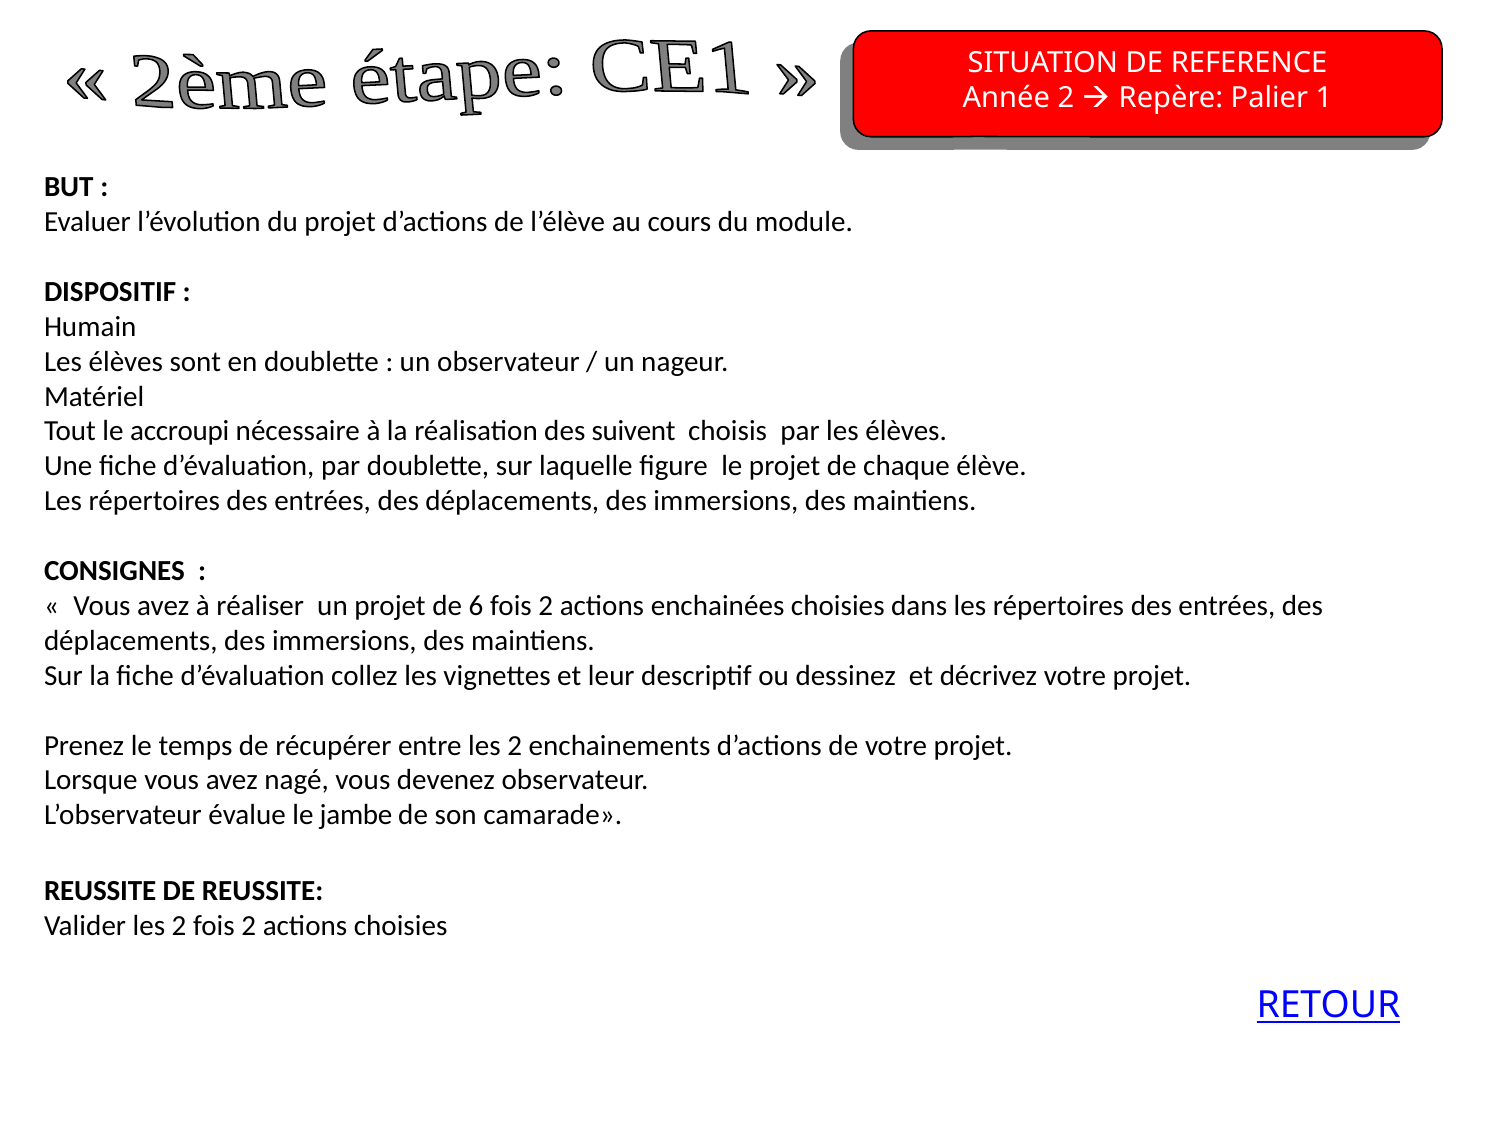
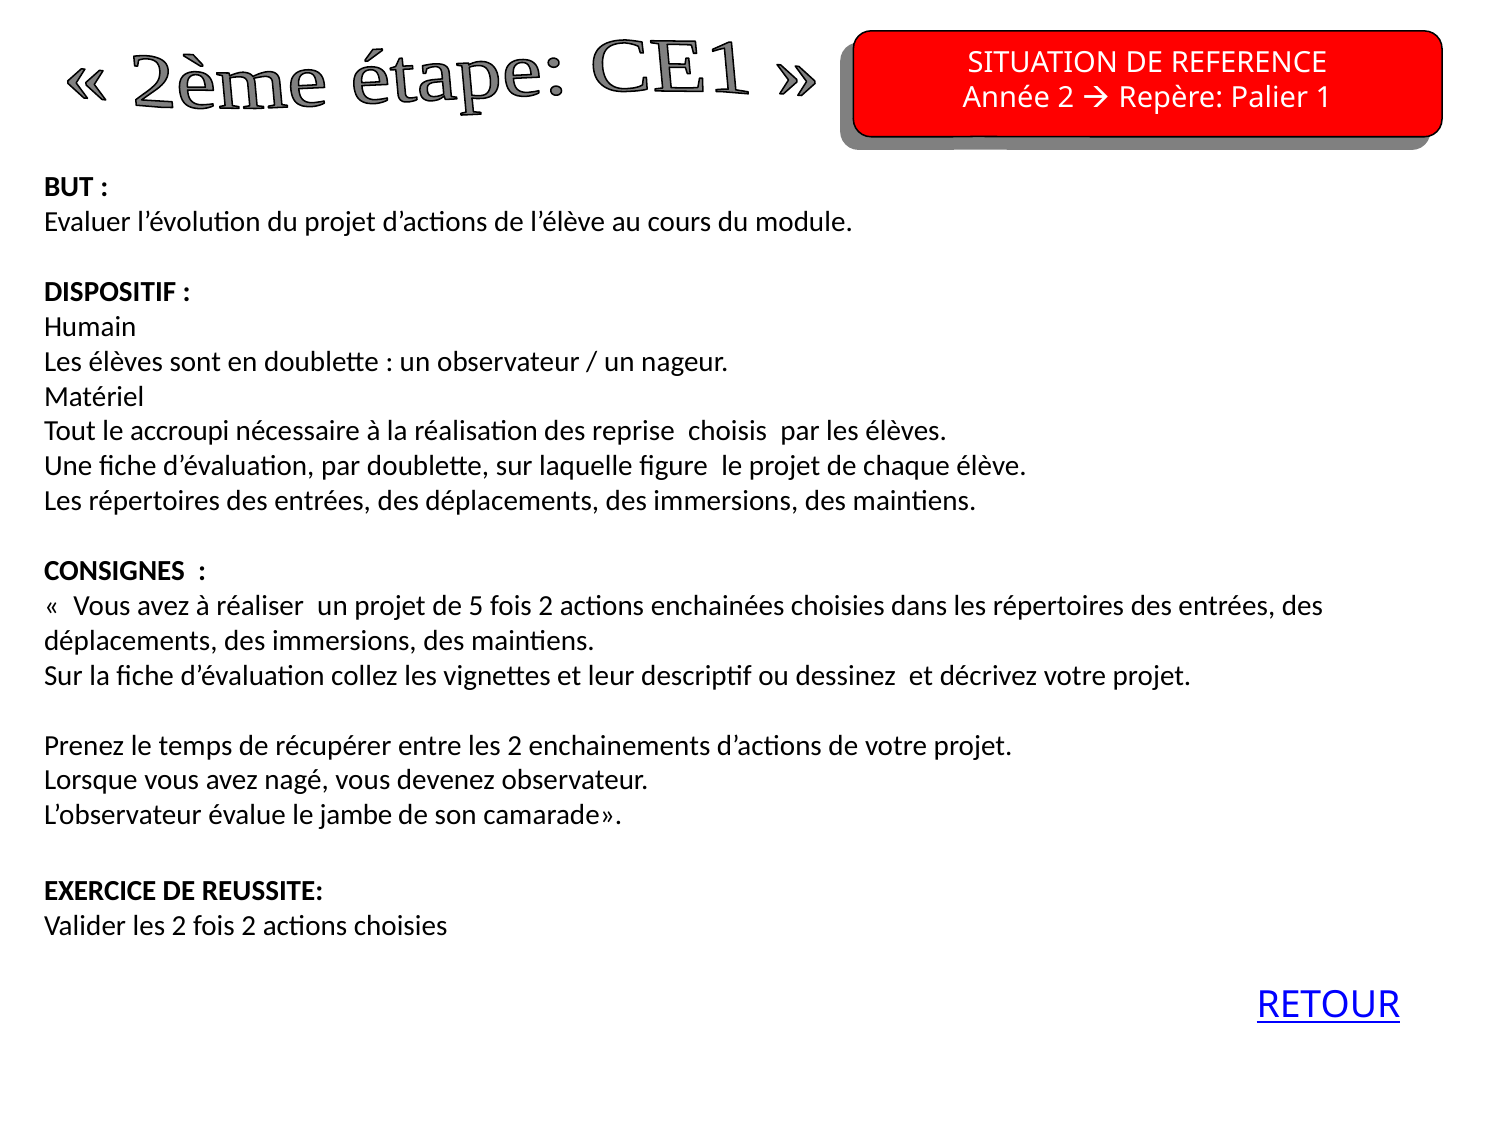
suivent: suivent -> reprise
6: 6 -> 5
REUSSITE at (100, 891): REUSSITE -> EXERCICE
